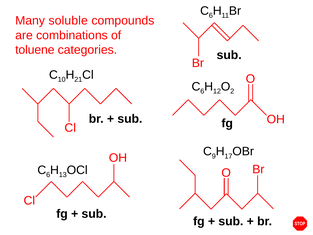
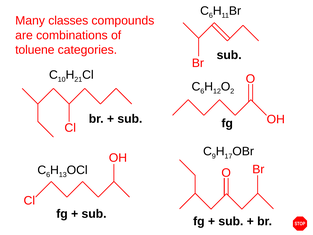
soluble: soluble -> classes
